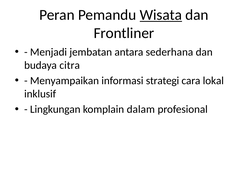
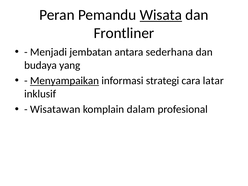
citra: citra -> yang
Menyampaikan underline: none -> present
lokal: lokal -> latar
Lingkungan: Lingkungan -> Wisatawan
